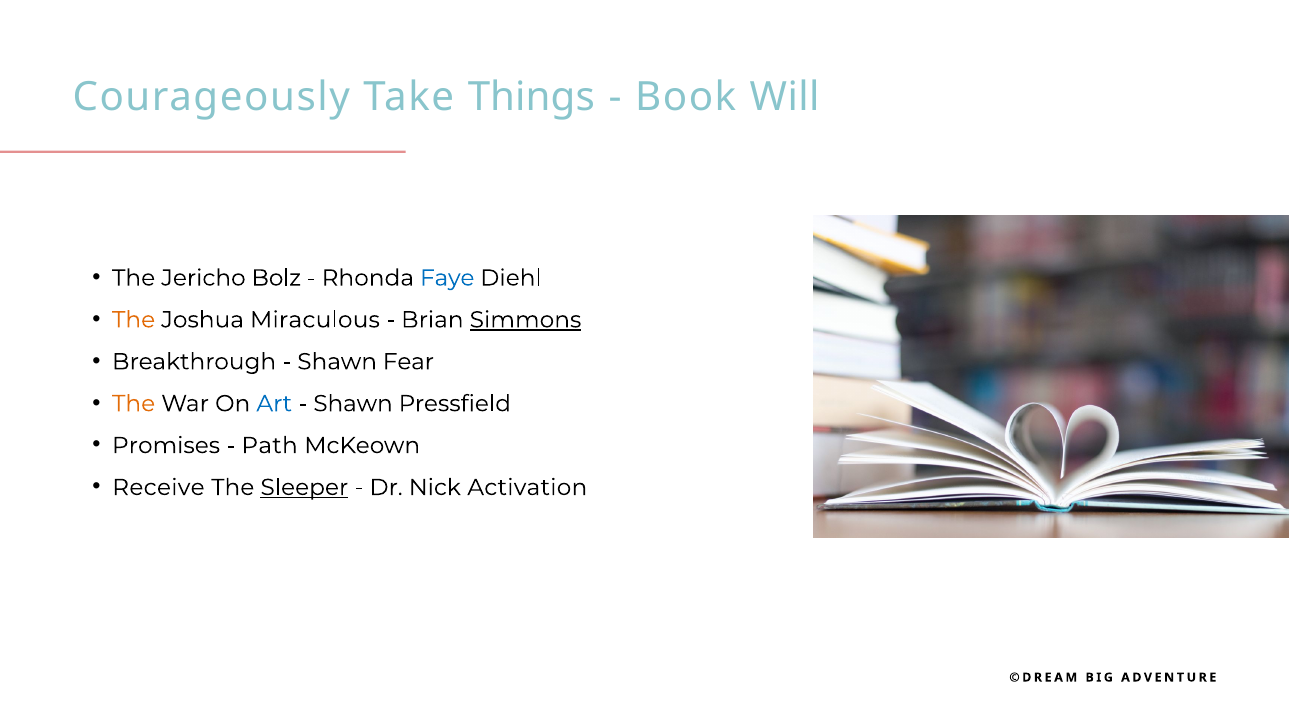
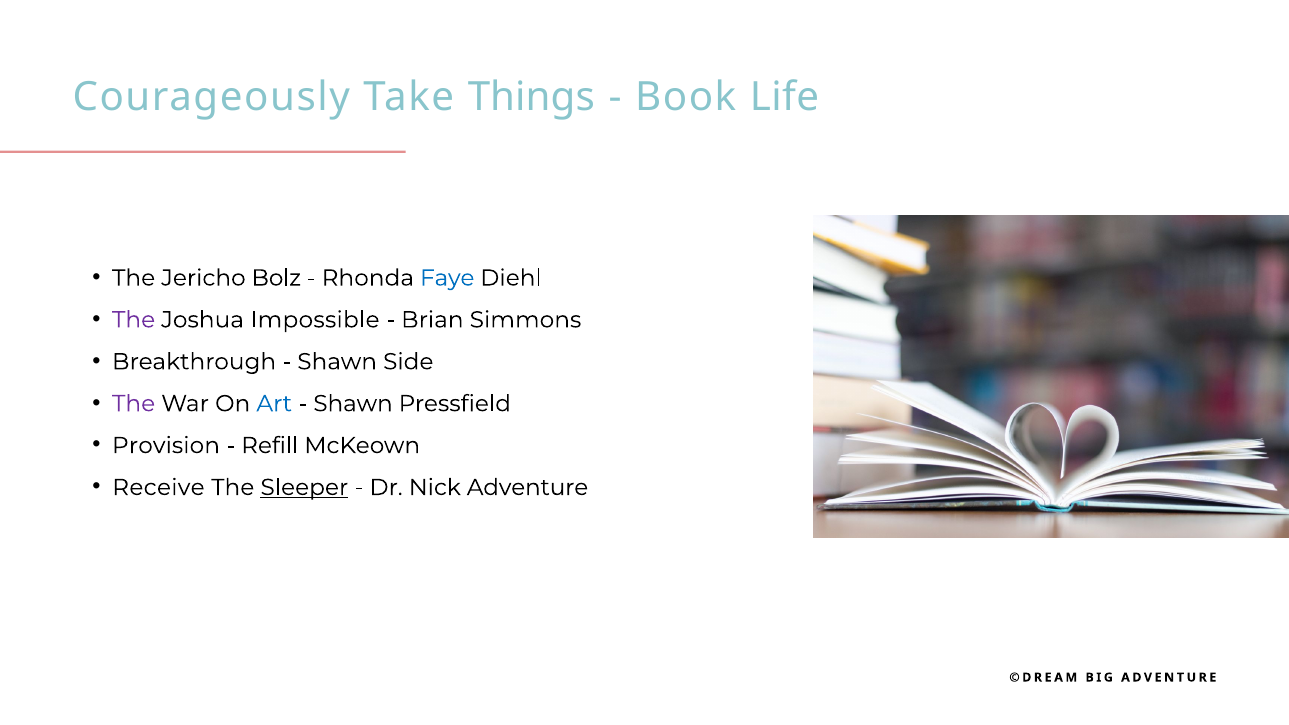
Will: Will -> Life
The at (134, 320) colour: orange -> purple
Miraculous: Miraculous -> Impossible
Simmons underline: present -> none
Fear: Fear -> Side
The at (134, 404) colour: orange -> purple
Promises: Promises -> Provision
Path: Path -> Refill
Nick Activation: Activation -> Adventure
